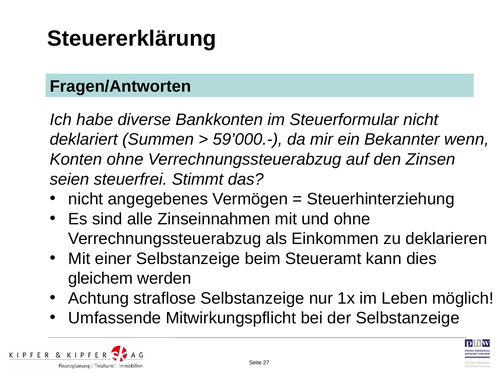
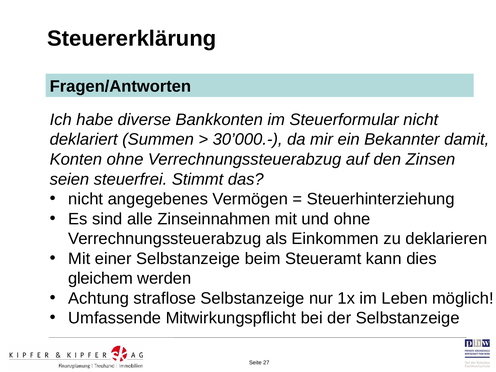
59’000.-: 59’000.- -> 30’000.-
wenn: wenn -> damit
